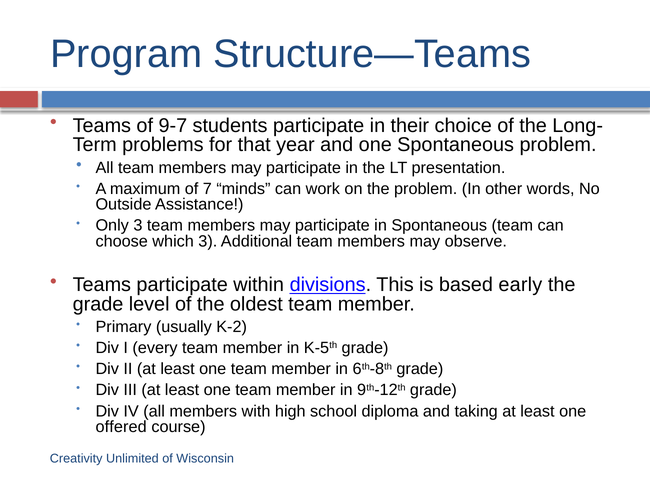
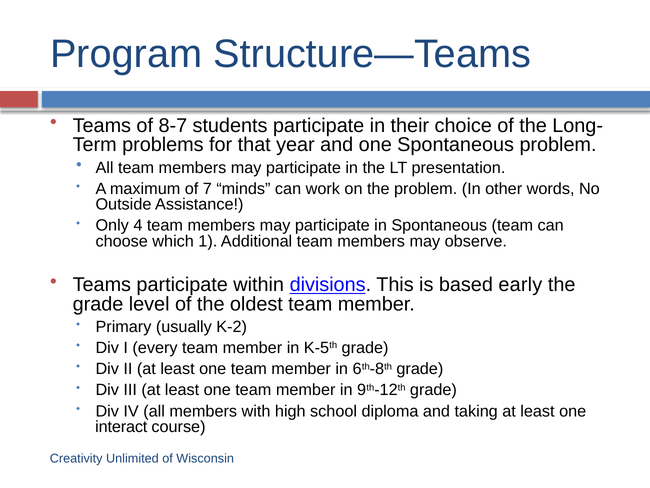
9-7: 9-7 -> 8-7
Only 3: 3 -> 4
which 3: 3 -> 1
offered: offered -> interact
